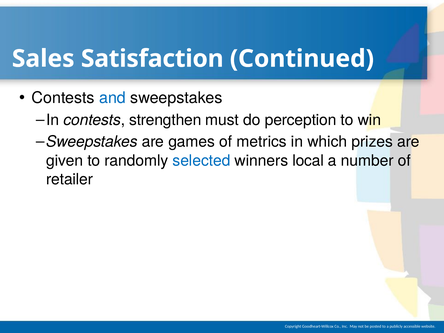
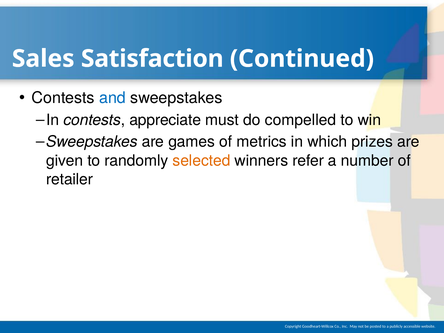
strengthen: strengthen -> appreciate
perception: perception -> compelled
selected colour: blue -> orange
local: local -> refer
